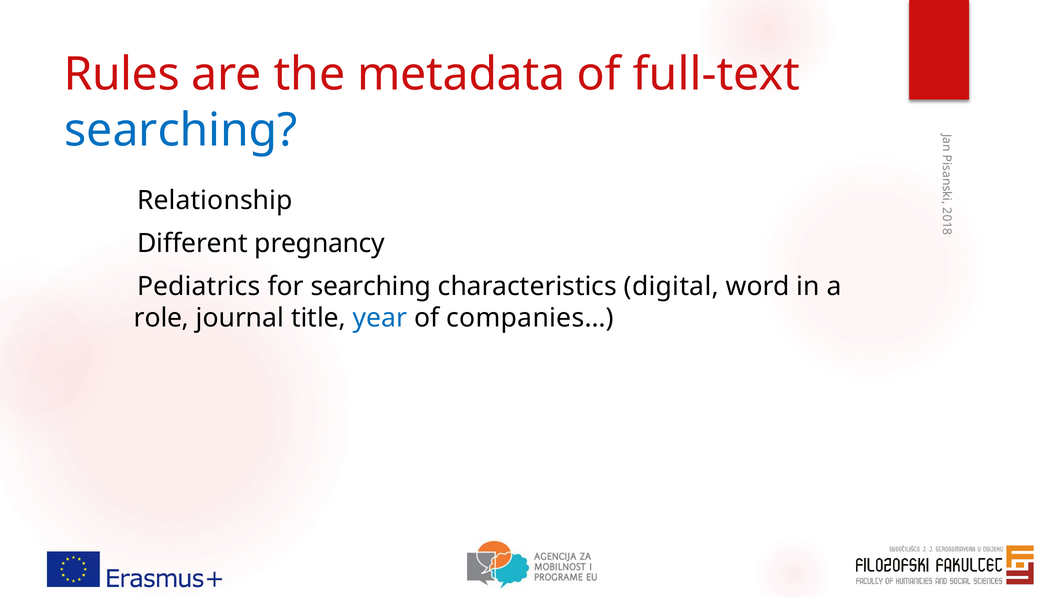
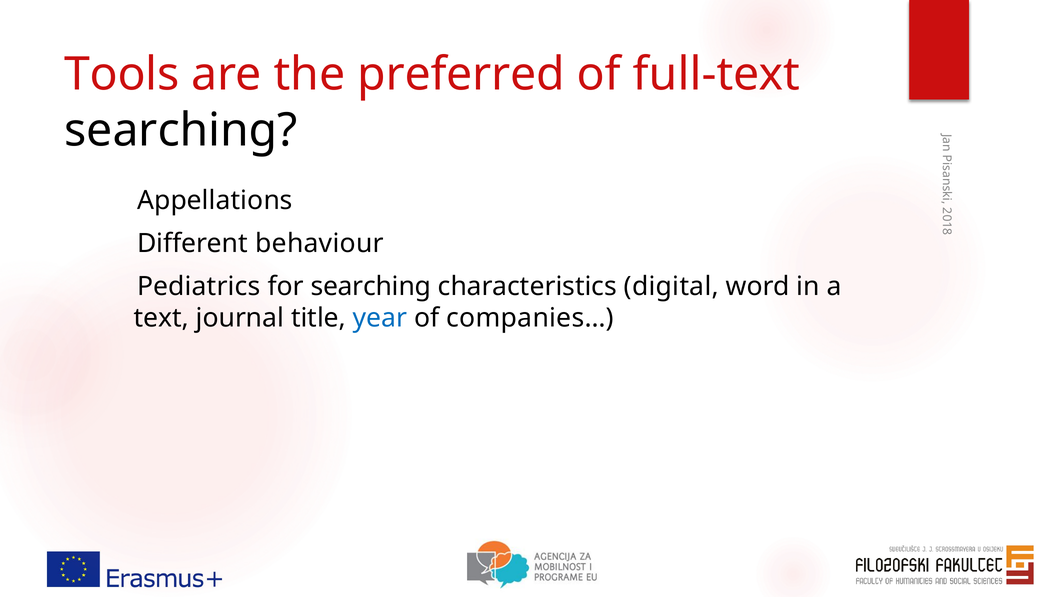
Rules: Rules -> Tools
metadata: metadata -> preferred
searching at (181, 130) colour: blue -> black
Relationship: Relationship -> Appellations
pregnancy: pregnancy -> behaviour
role: role -> text
